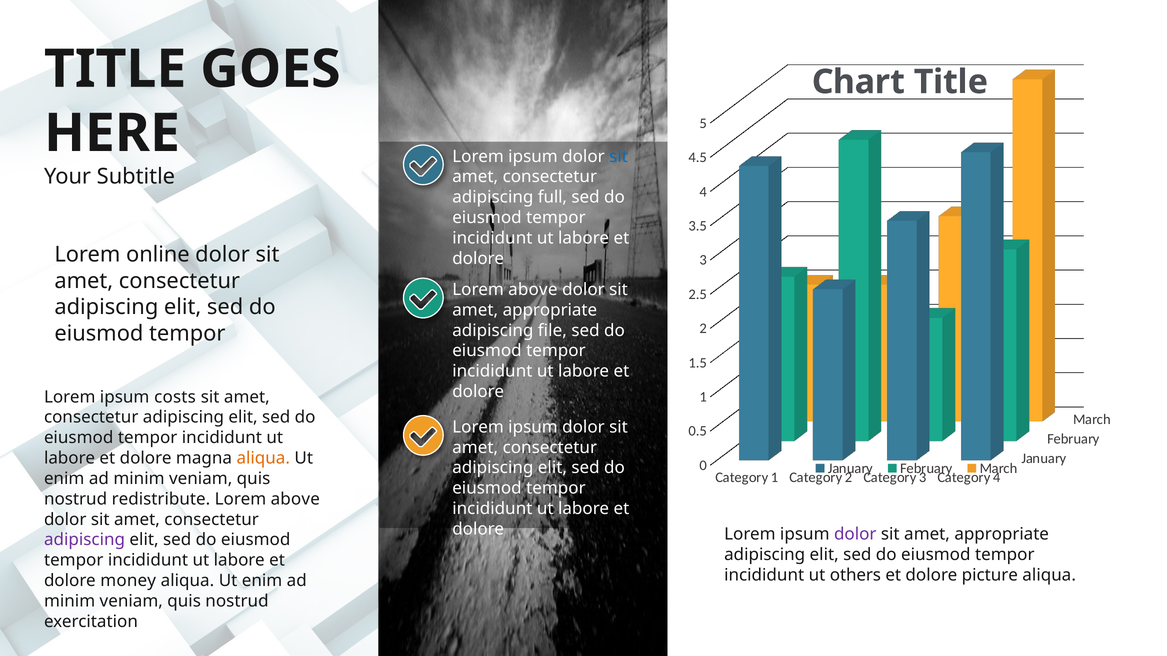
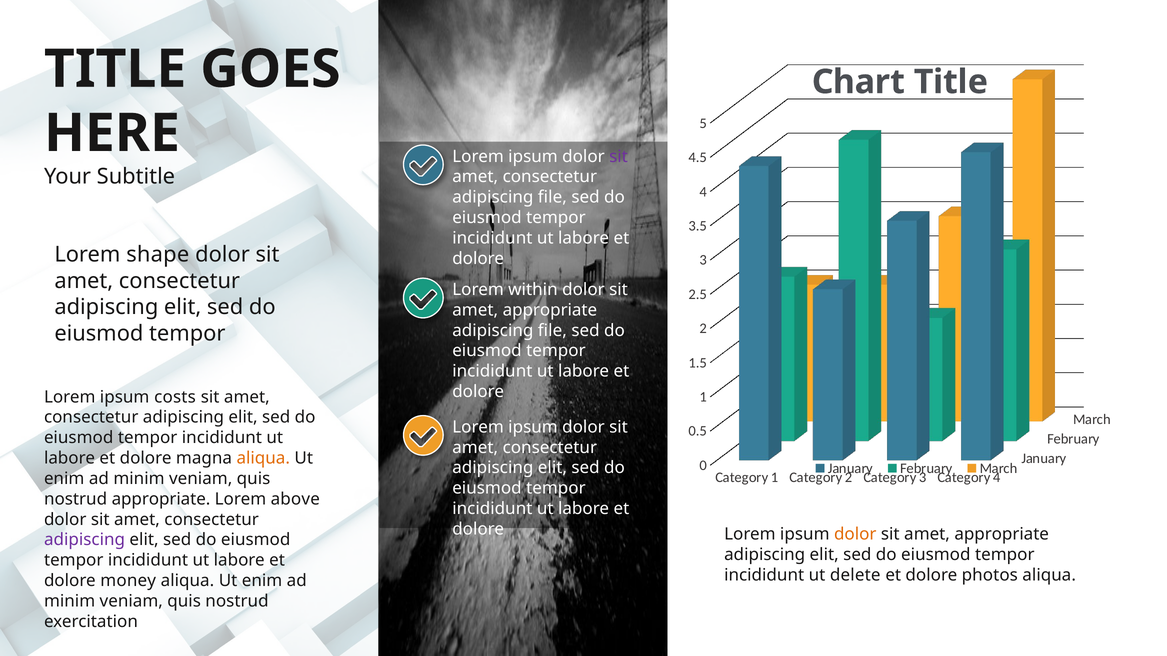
sit at (618, 157) colour: blue -> purple
full at (552, 197): full -> file
online: online -> shape
above at (533, 290): above -> within
nostrud redistribute: redistribute -> appropriate
dolor at (855, 535) colour: purple -> orange
others: others -> delete
picture: picture -> photos
